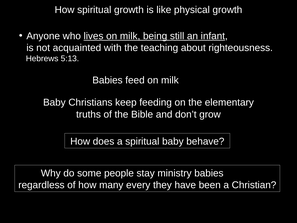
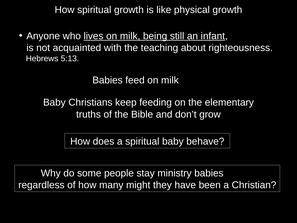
every: every -> might
